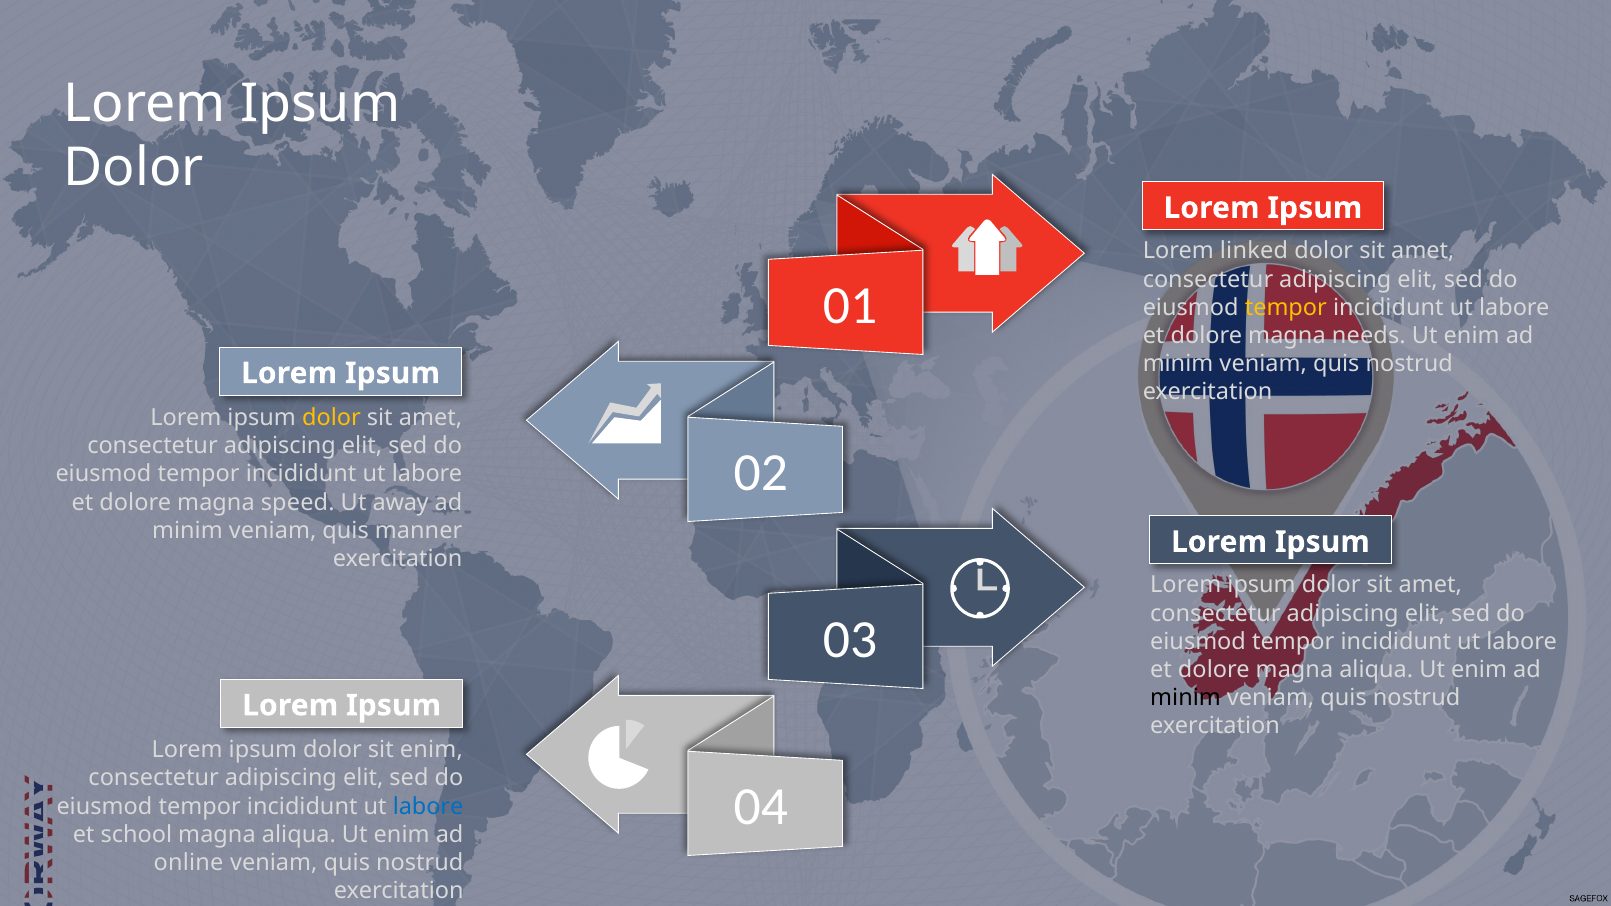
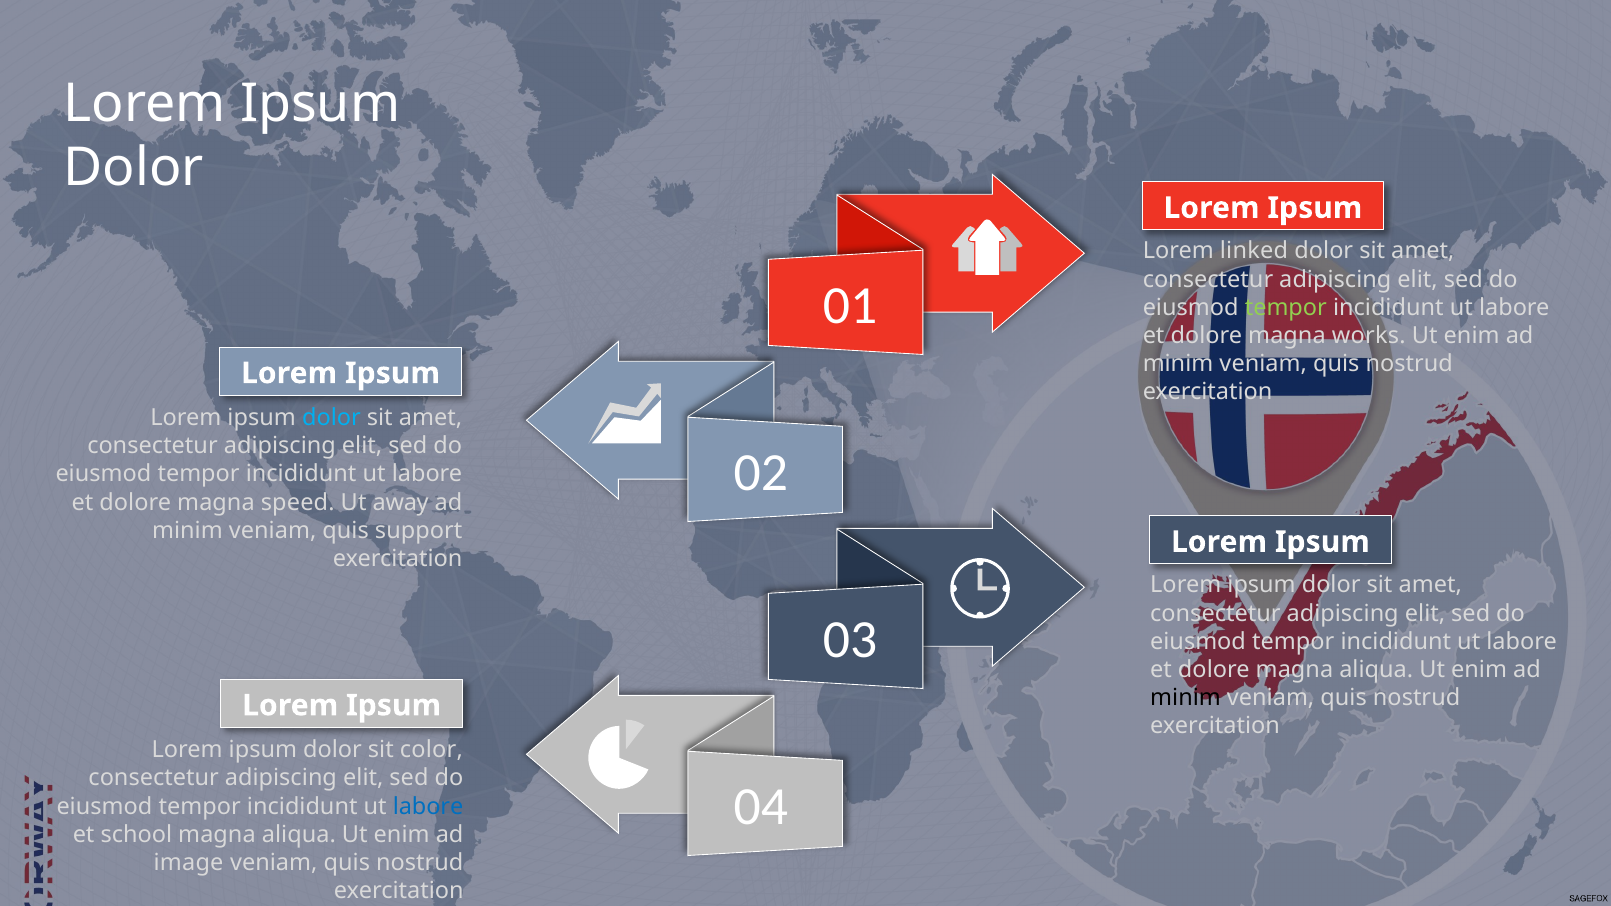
tempor at (1286, 308) colour: yellow -> light green
needs: needs -> works
dolor at (331, 418) colour: yellow -> light blue
manner: manner -> support
sit enim: enim -> color
online: online -> image
